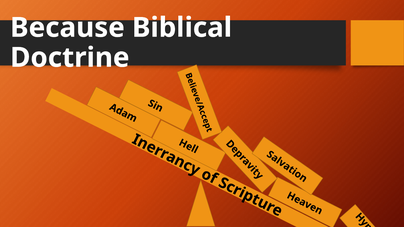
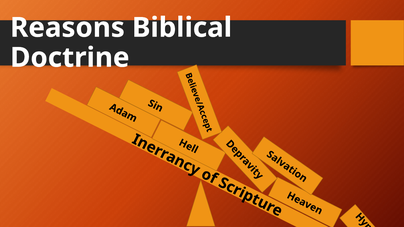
Because: Because -> Reasons
